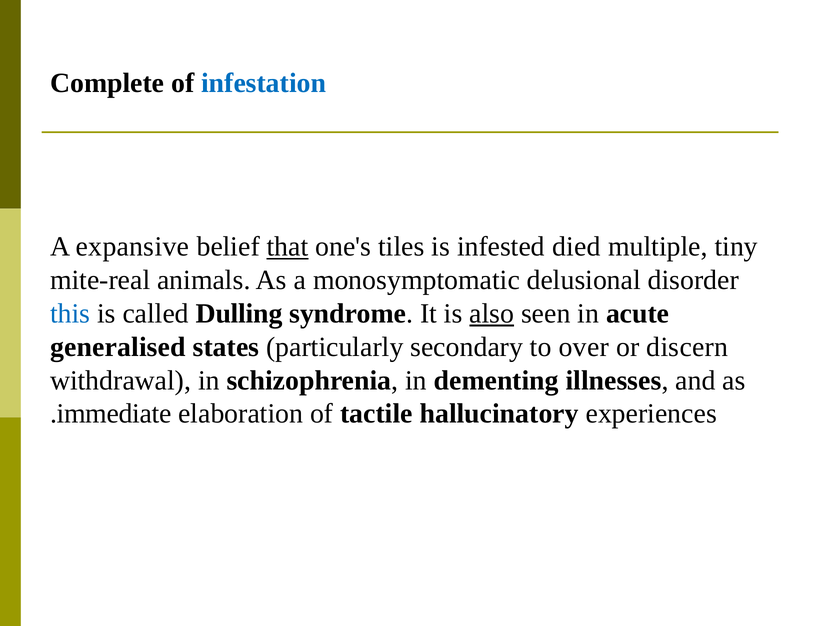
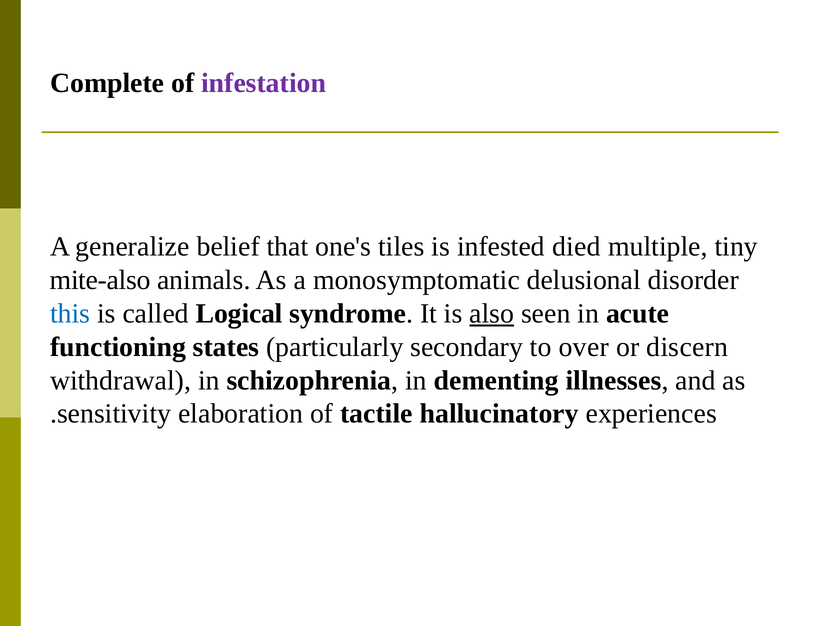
infestation colour: blue -> purple
expansive: expansive -> generalize
that underline: present -> none
mite-real: mite-real -> mite-also
Dulling: Dulling -> Logical
generalised: generalised -> functioning
immediate: immediate -> sensitivity
